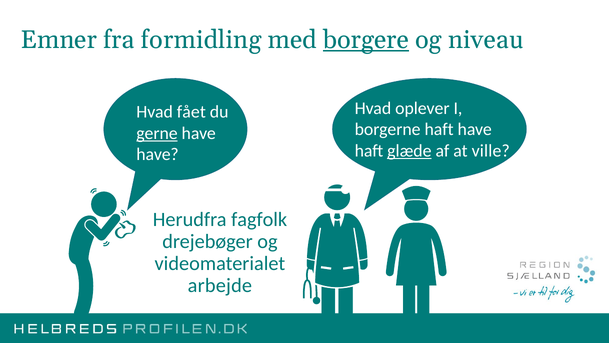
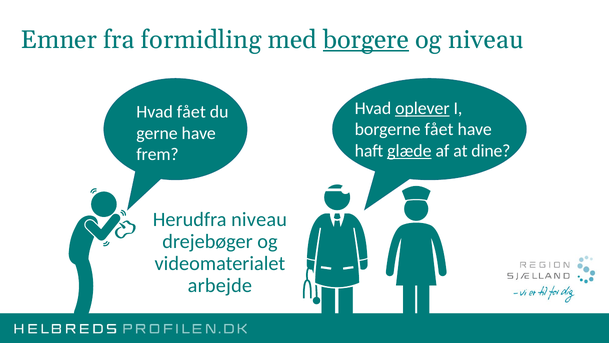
oplever underline: none -> present
borgerne haft: haft -> fået
gerne underline: present -> none
ville: ville -> dine
have at (157, 154): have -> frem
Herudfra fagfolk: fagfolk -> niveau
